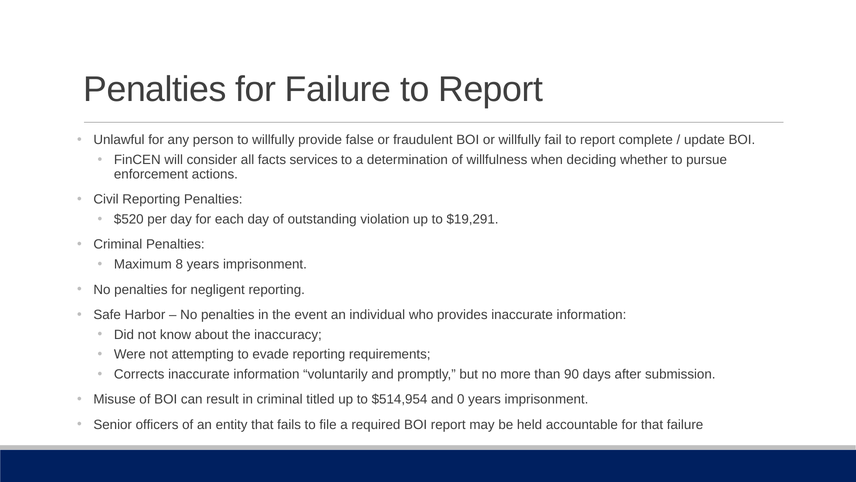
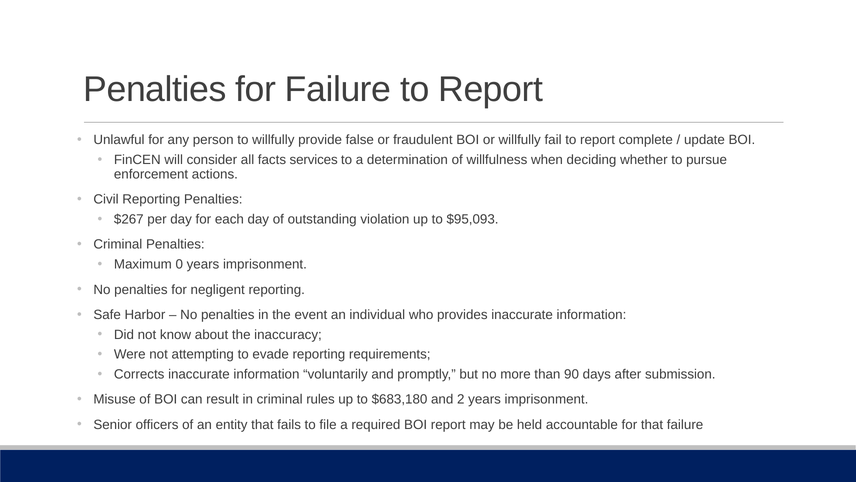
$520: $520 -> $267
$19,291: $19,291 -> $95,093
8: 8 -> 0
titled: titled -> rules
$514,954: $514,954 -> $683,180
0: 0 -> 2
